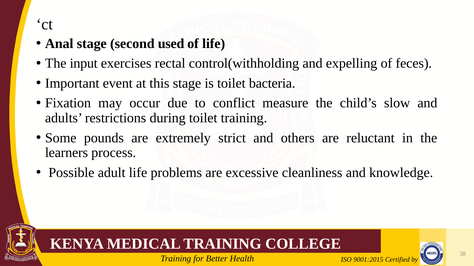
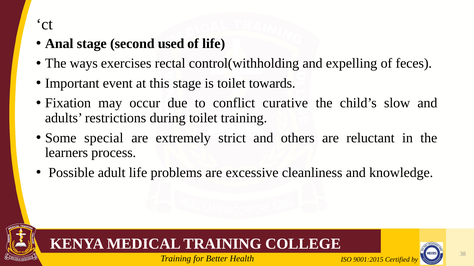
input: input -> ways
bacteria: bacteria -> towards
measure: measure -> curative
pounds: pounds -> special
